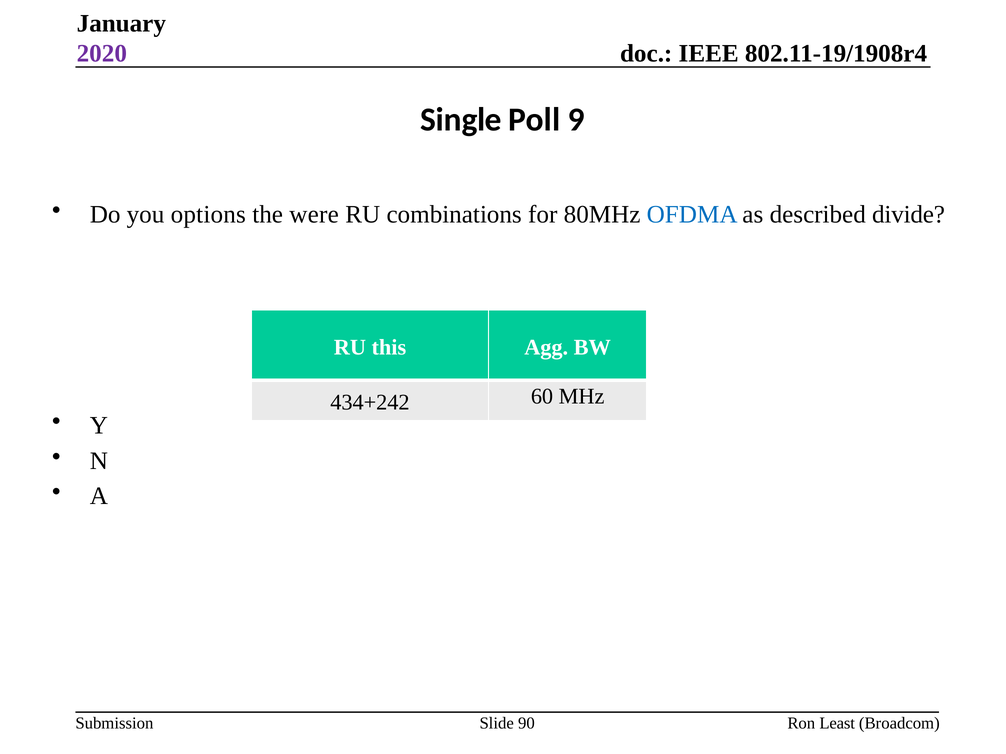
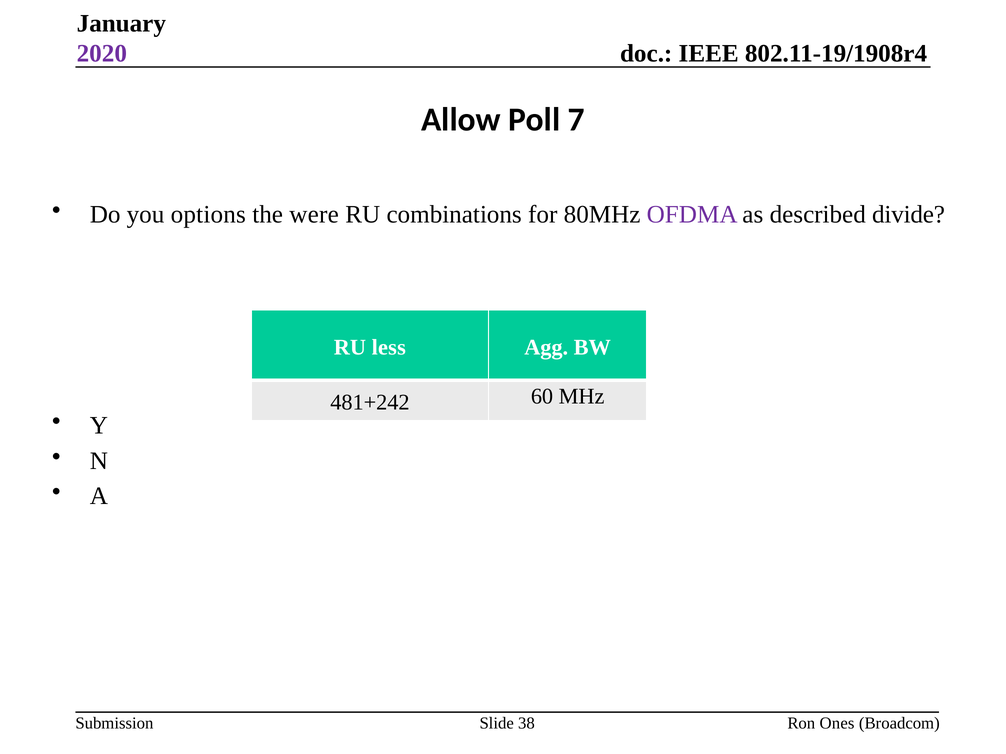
Single: Single -> Allow
9: 9 -> 7
OFDMA colour: blue -> purple
this: this -> less
434+242: 434+242 -> 481+242
90: 90 -> 38
Least: Least -> Ones
